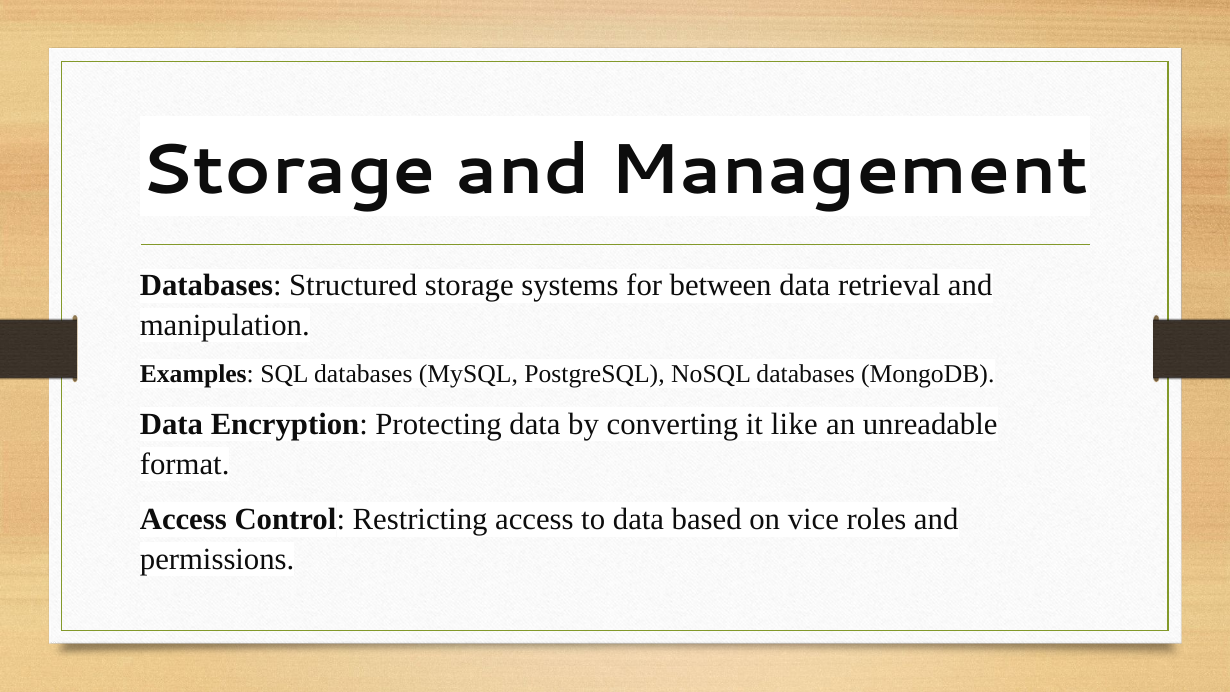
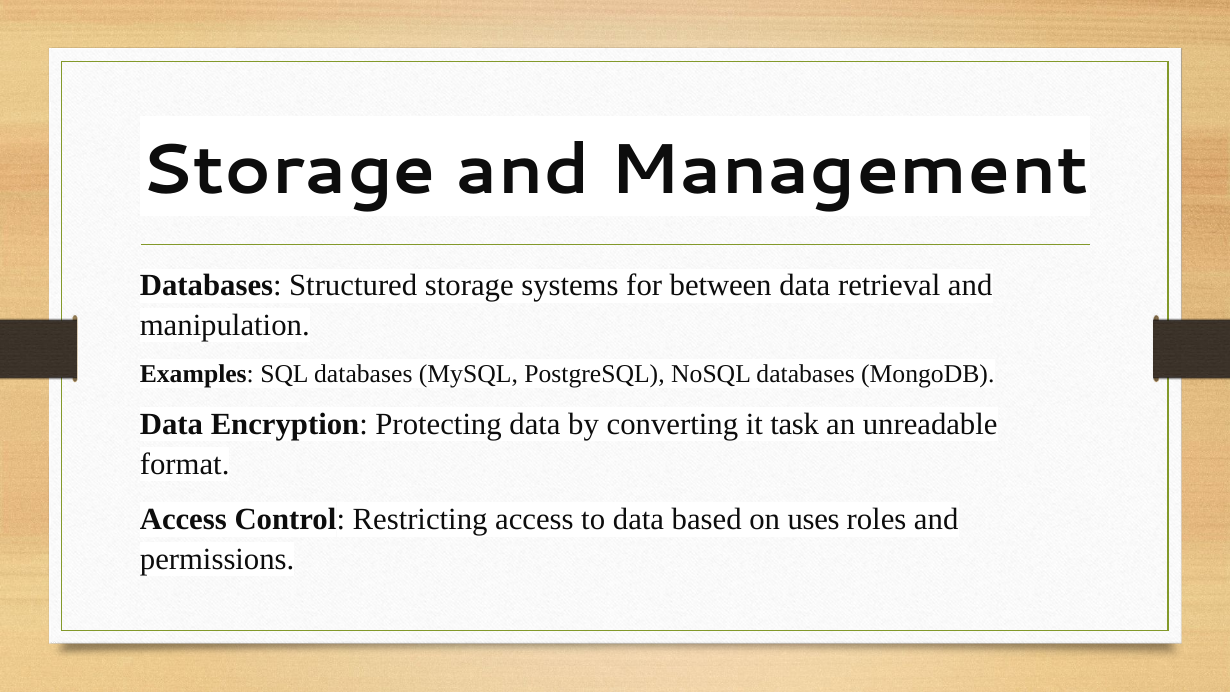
like: like -> task
vice: vice -> uses
